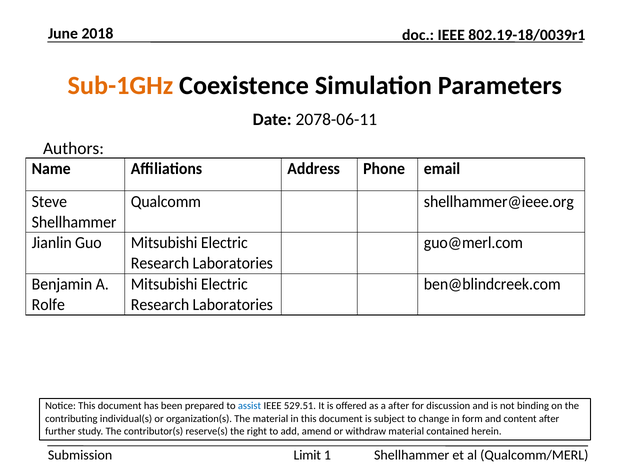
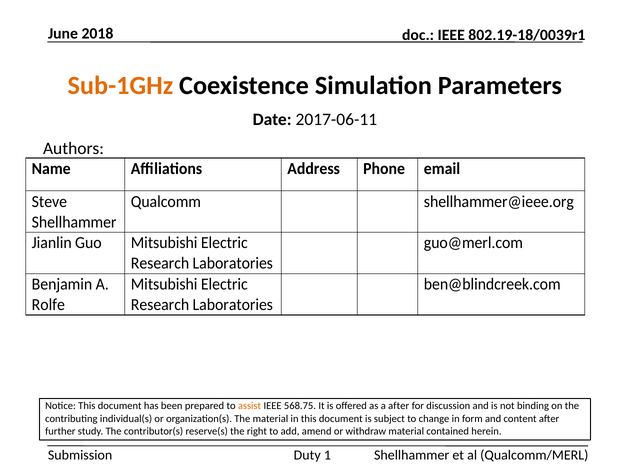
2078-06-11: 2078-06-11 -> 2017-06-11
assist colour: blue -> orange
529.51: 529.51 -> 568.75
Limit: Limit -> Duty
